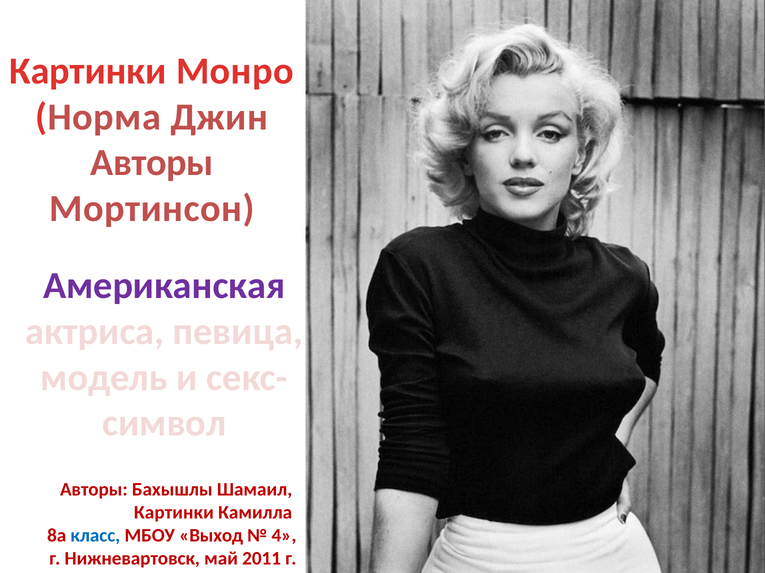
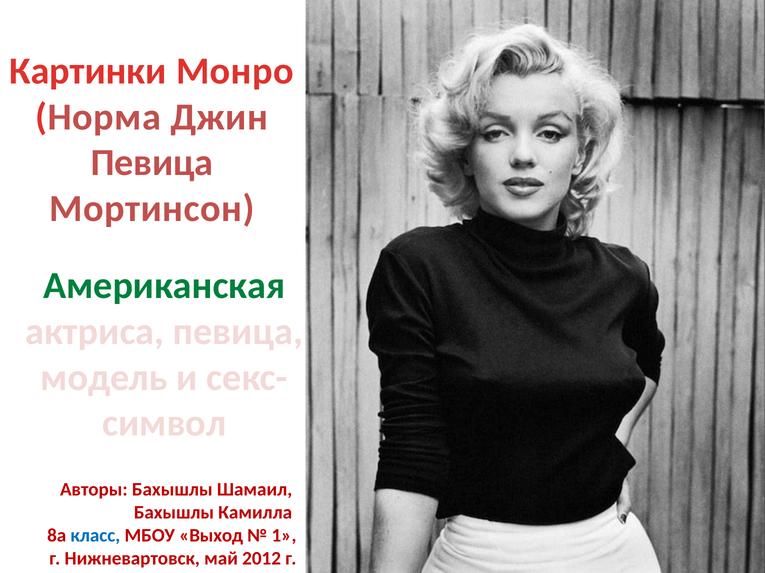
Авторы at (152, 163): Авторы -> Певица
Американская colour: purple -> green
Картинки at (174, 513): Картинки -> Бахышлы
4: 4 -> 1
2011: 2011 -> 2012
